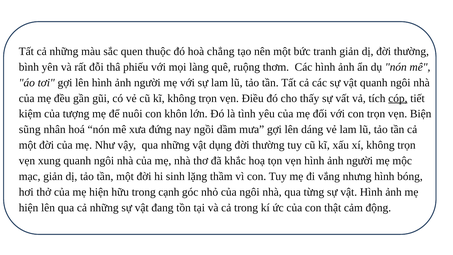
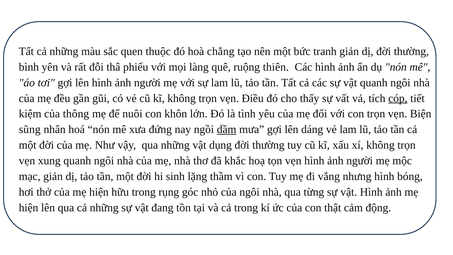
thơm: thơm -> thiên
tượng: tượng -> thông
dầm underline: none -> present
cạnh: cạnh -> rụng
